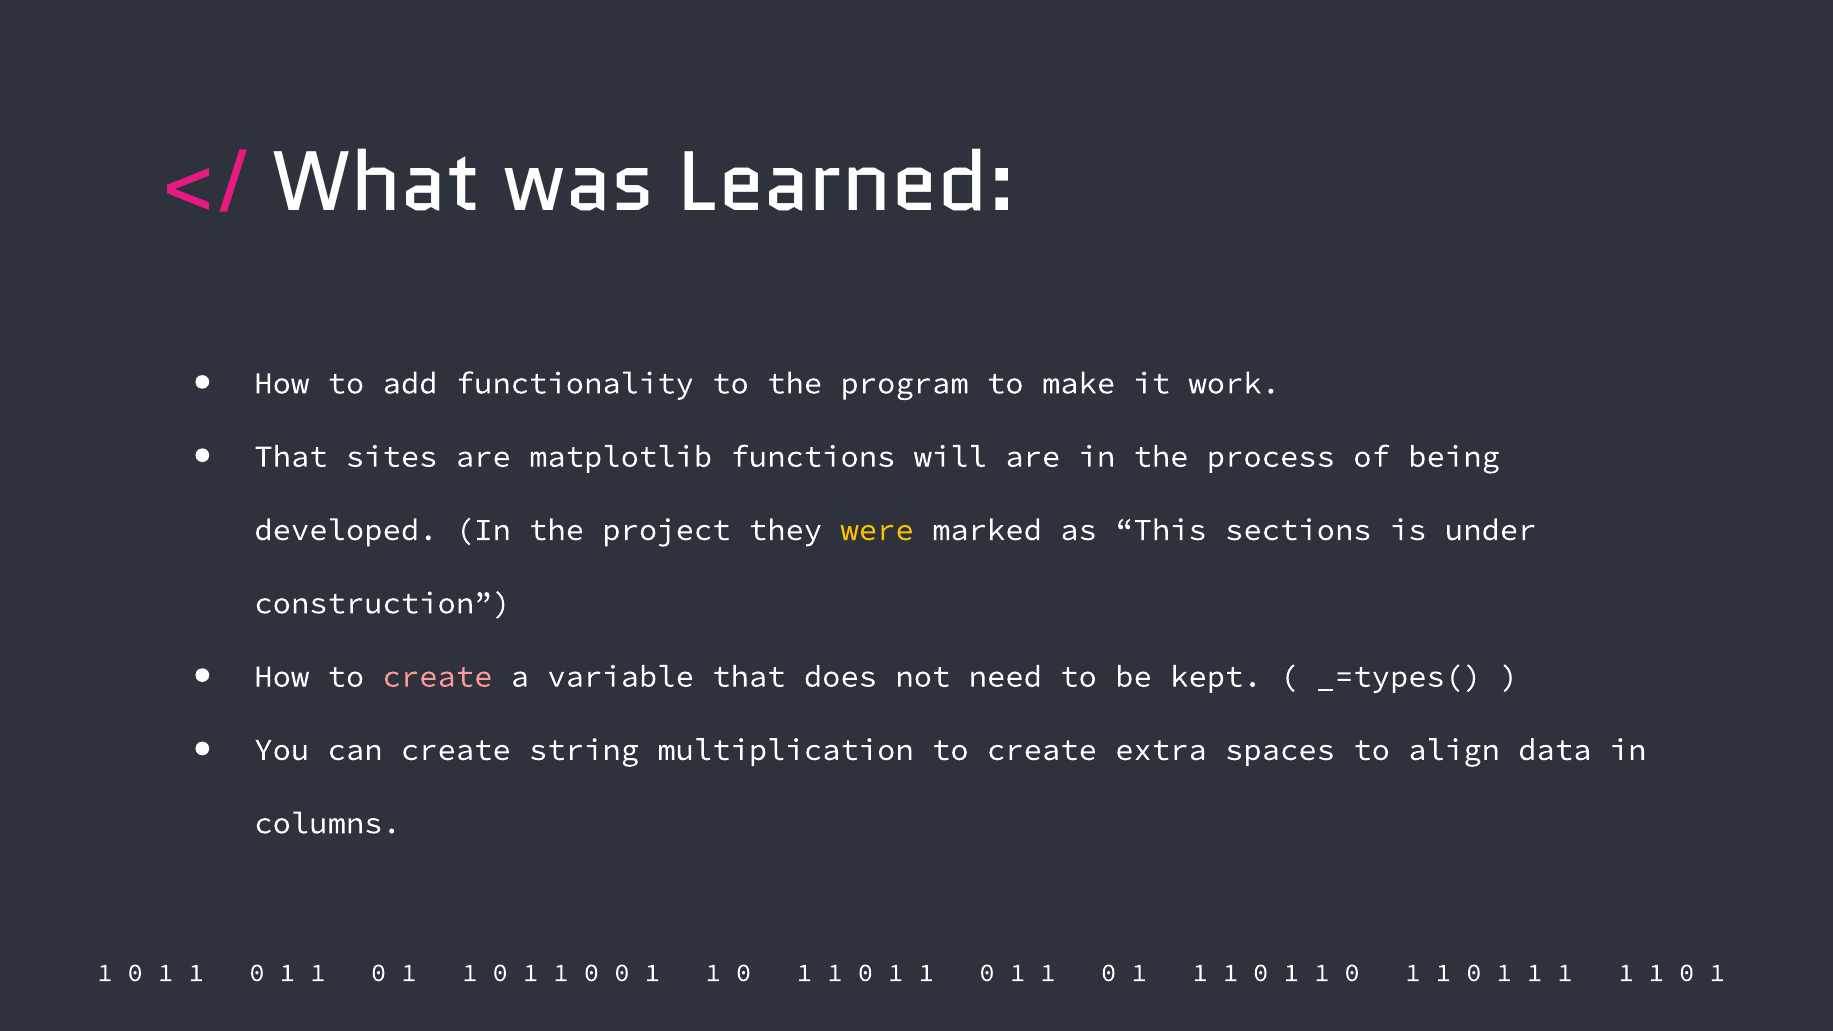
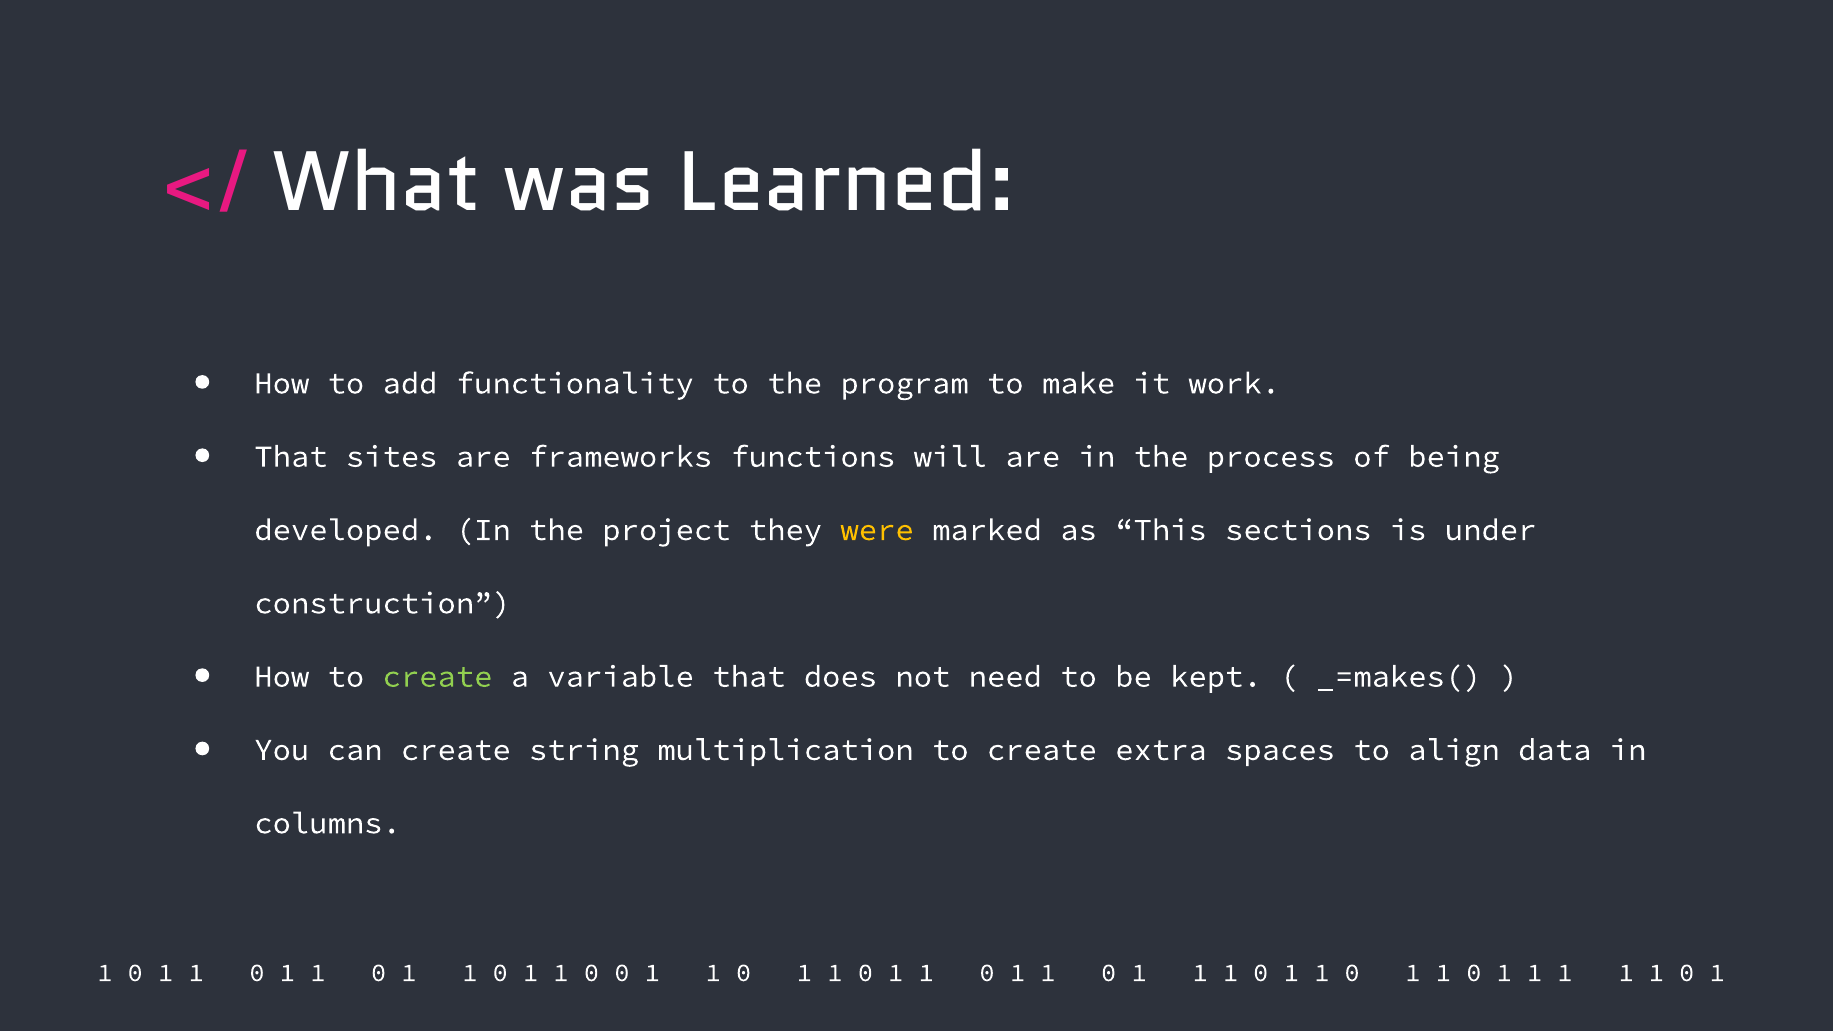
matplotlib: matplotlib -> frameworks
create at (437, 677) colour: pink -> light green
_=types(: _=types( -> _=makes(
